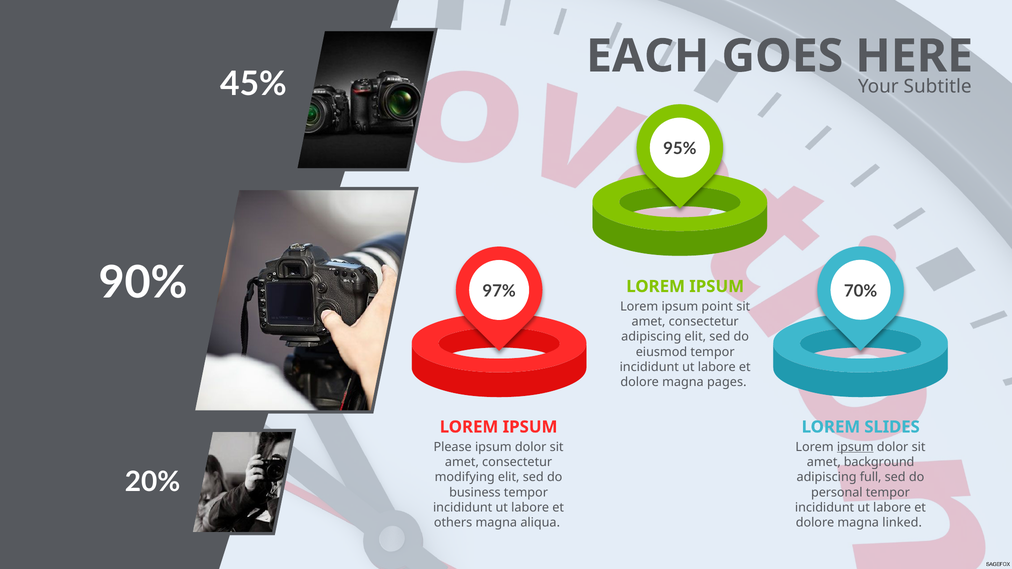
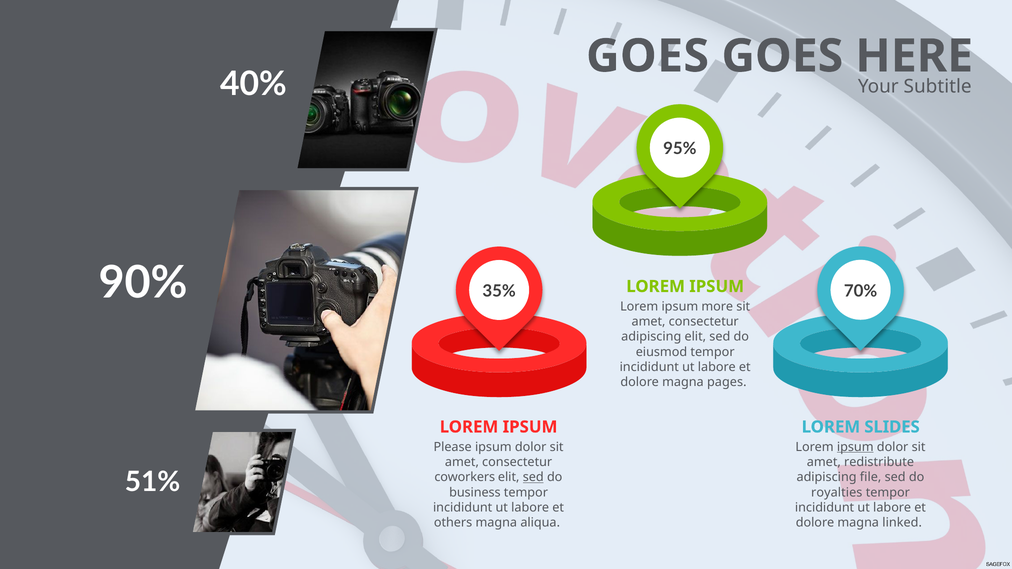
EACH at (648, 56): EACH -> GOES
45%: 45% -> 40%
97%: 97% -> 35%
point: point -> more
background: background -> redistribute
20%: 20% -> 51%
modifying: modifying -> coworkers
sed at (533, 477) underline: none -> present
full: full -> file
personal: personal -> royalties
